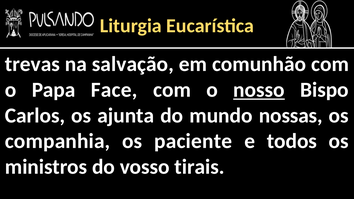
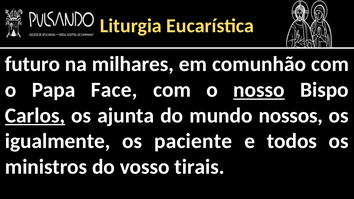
trevas: trevas -> futuro
salvação: salvação -> milhares
Carlos underline: none -> present
nossas: nossas -> nossos
companhia: companhia -> igualmente
